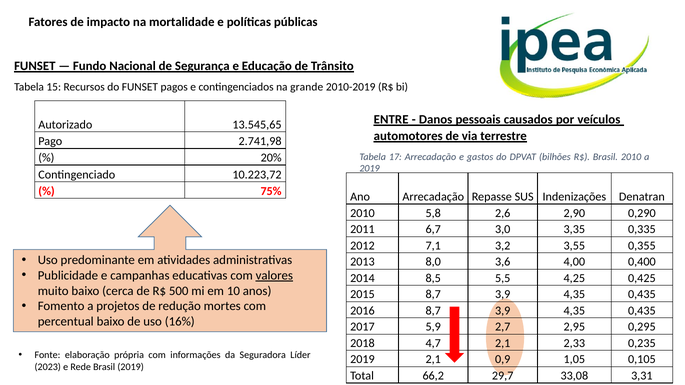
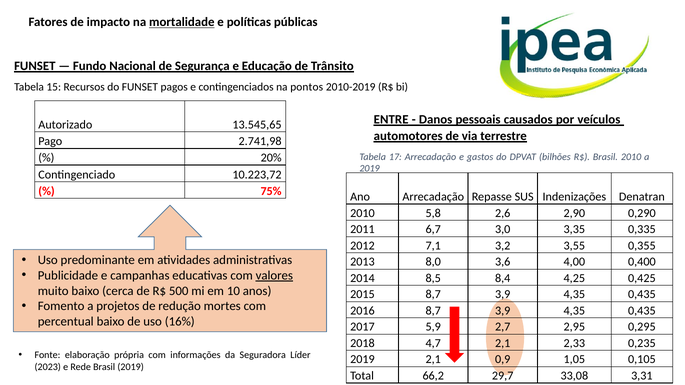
mortalidade underline: none -> present
grande: grande -> pontos
5,5: 5,5 -> 8,4
